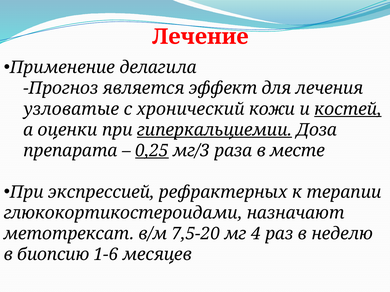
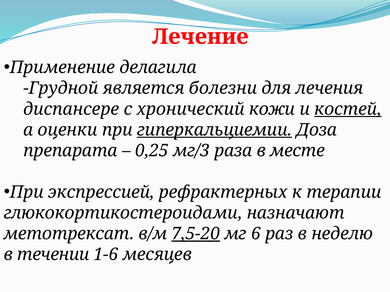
Прогноз: Прогноз -> Грудной
эффект: эффект -> болезни
узловатые: узловатые -> диспансере
0,25 underline: present -> none
7,5-20 underline: none -> present
4: 4 -> 6
биопсию: биопсию -> течении
